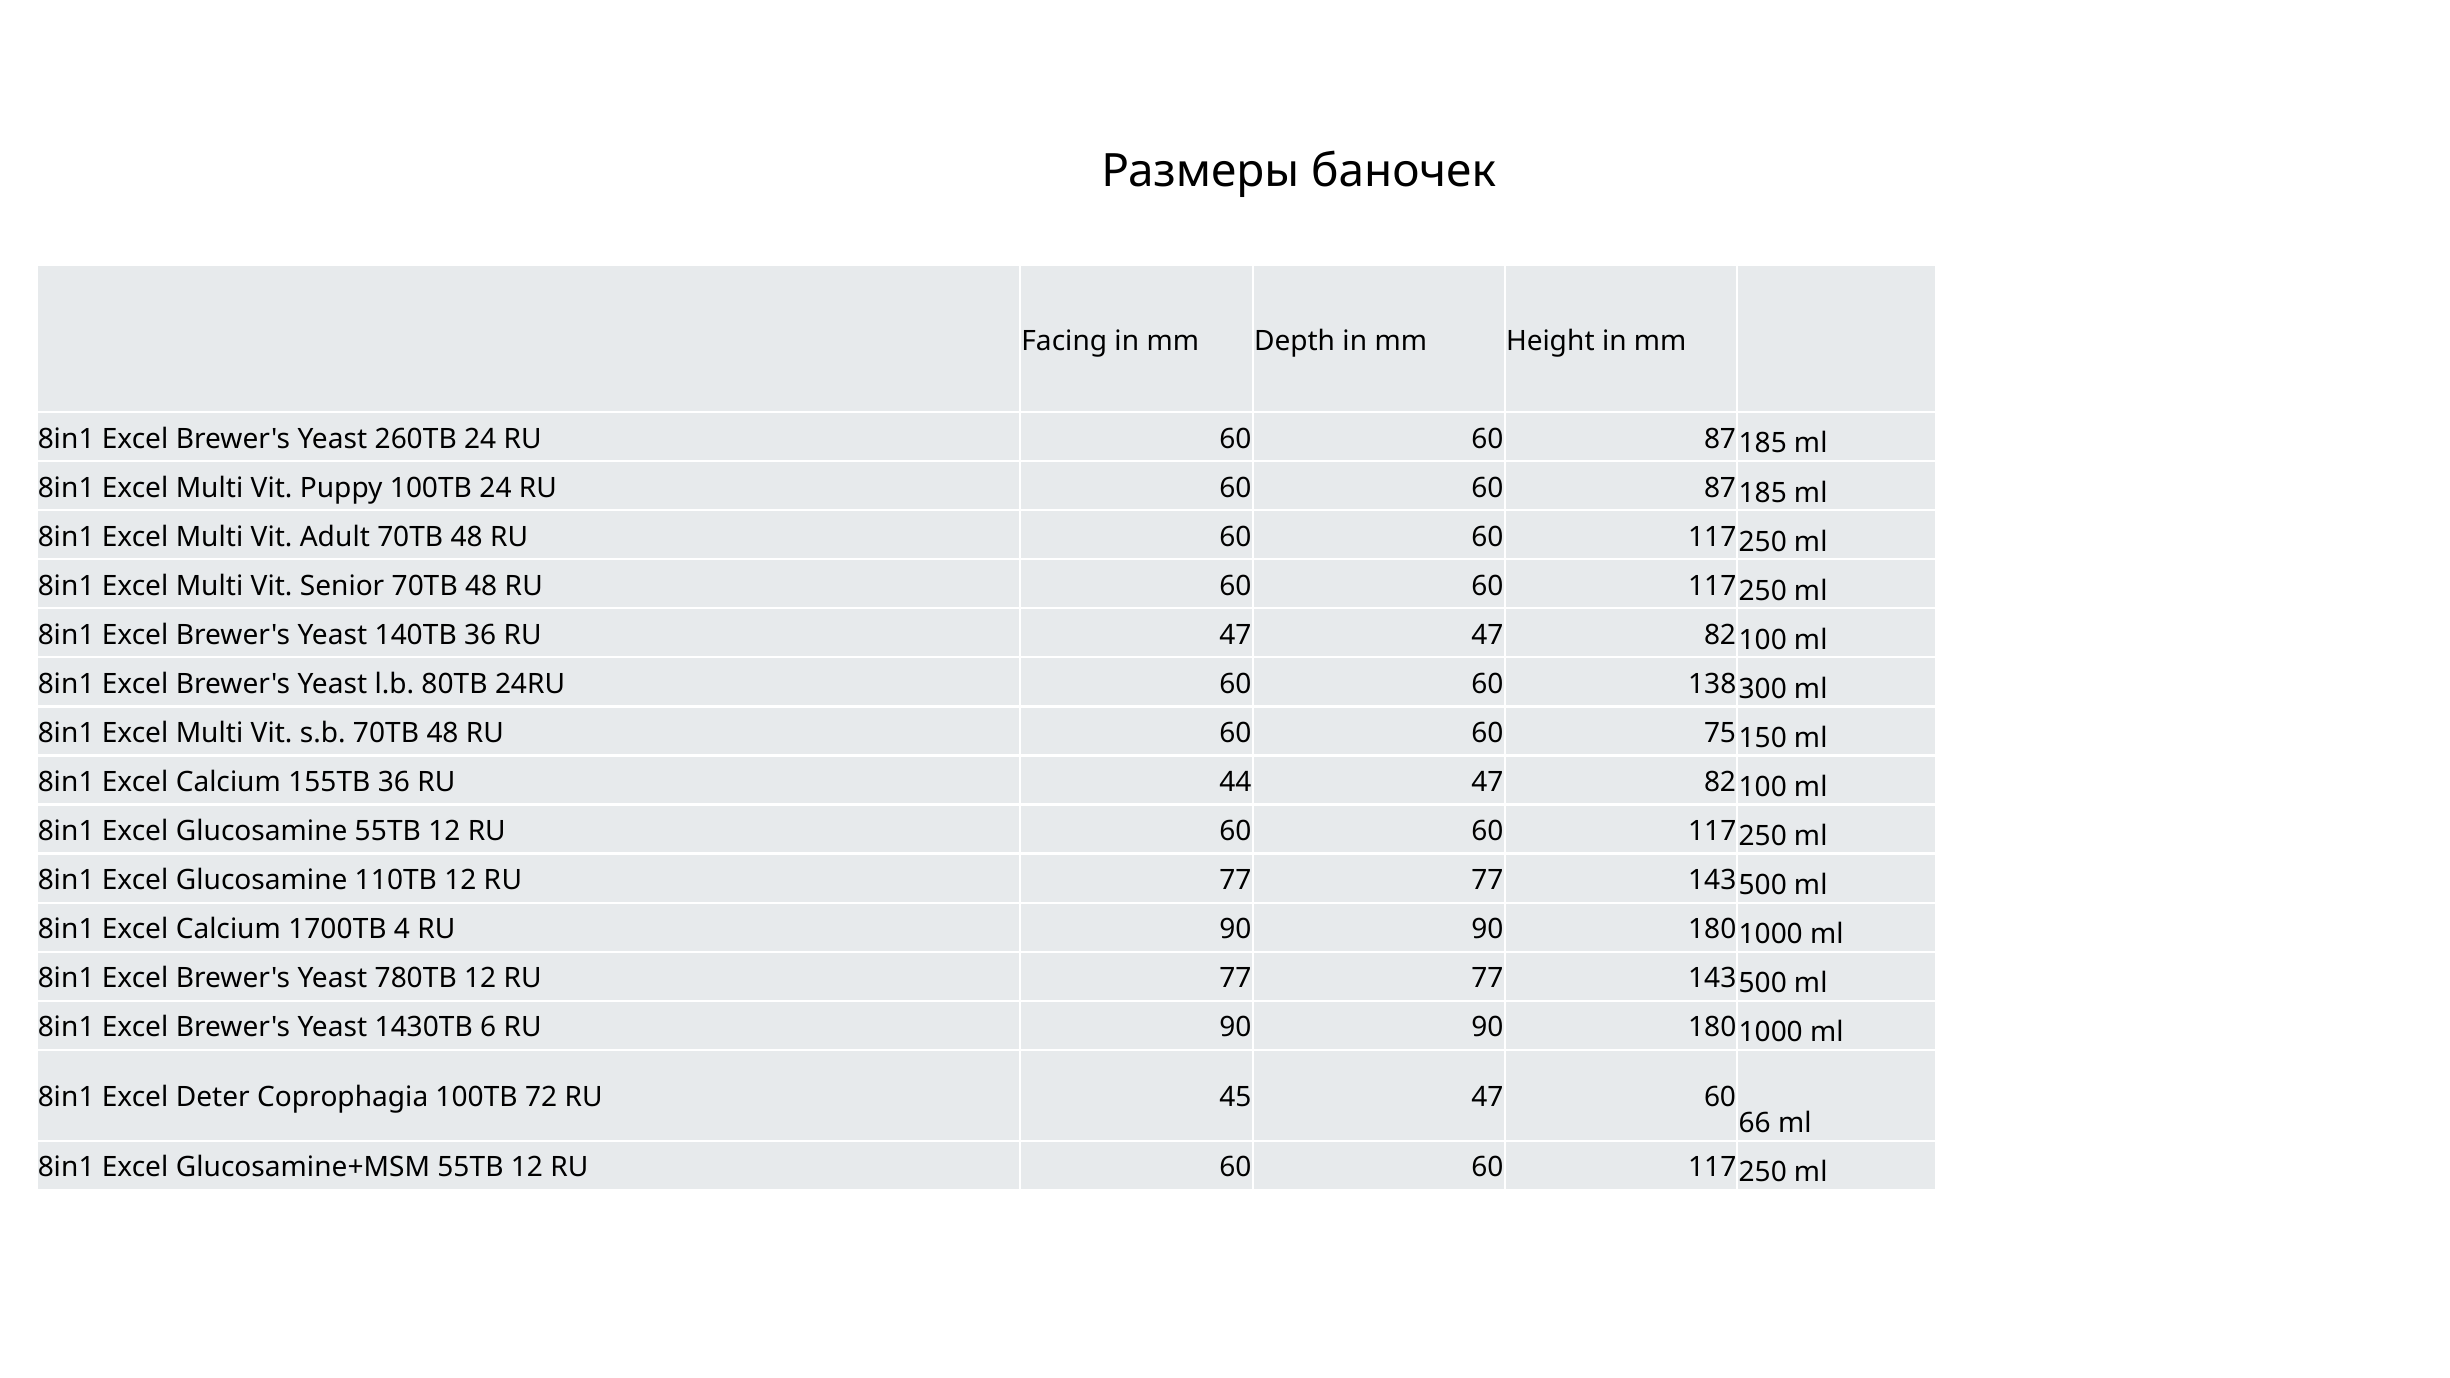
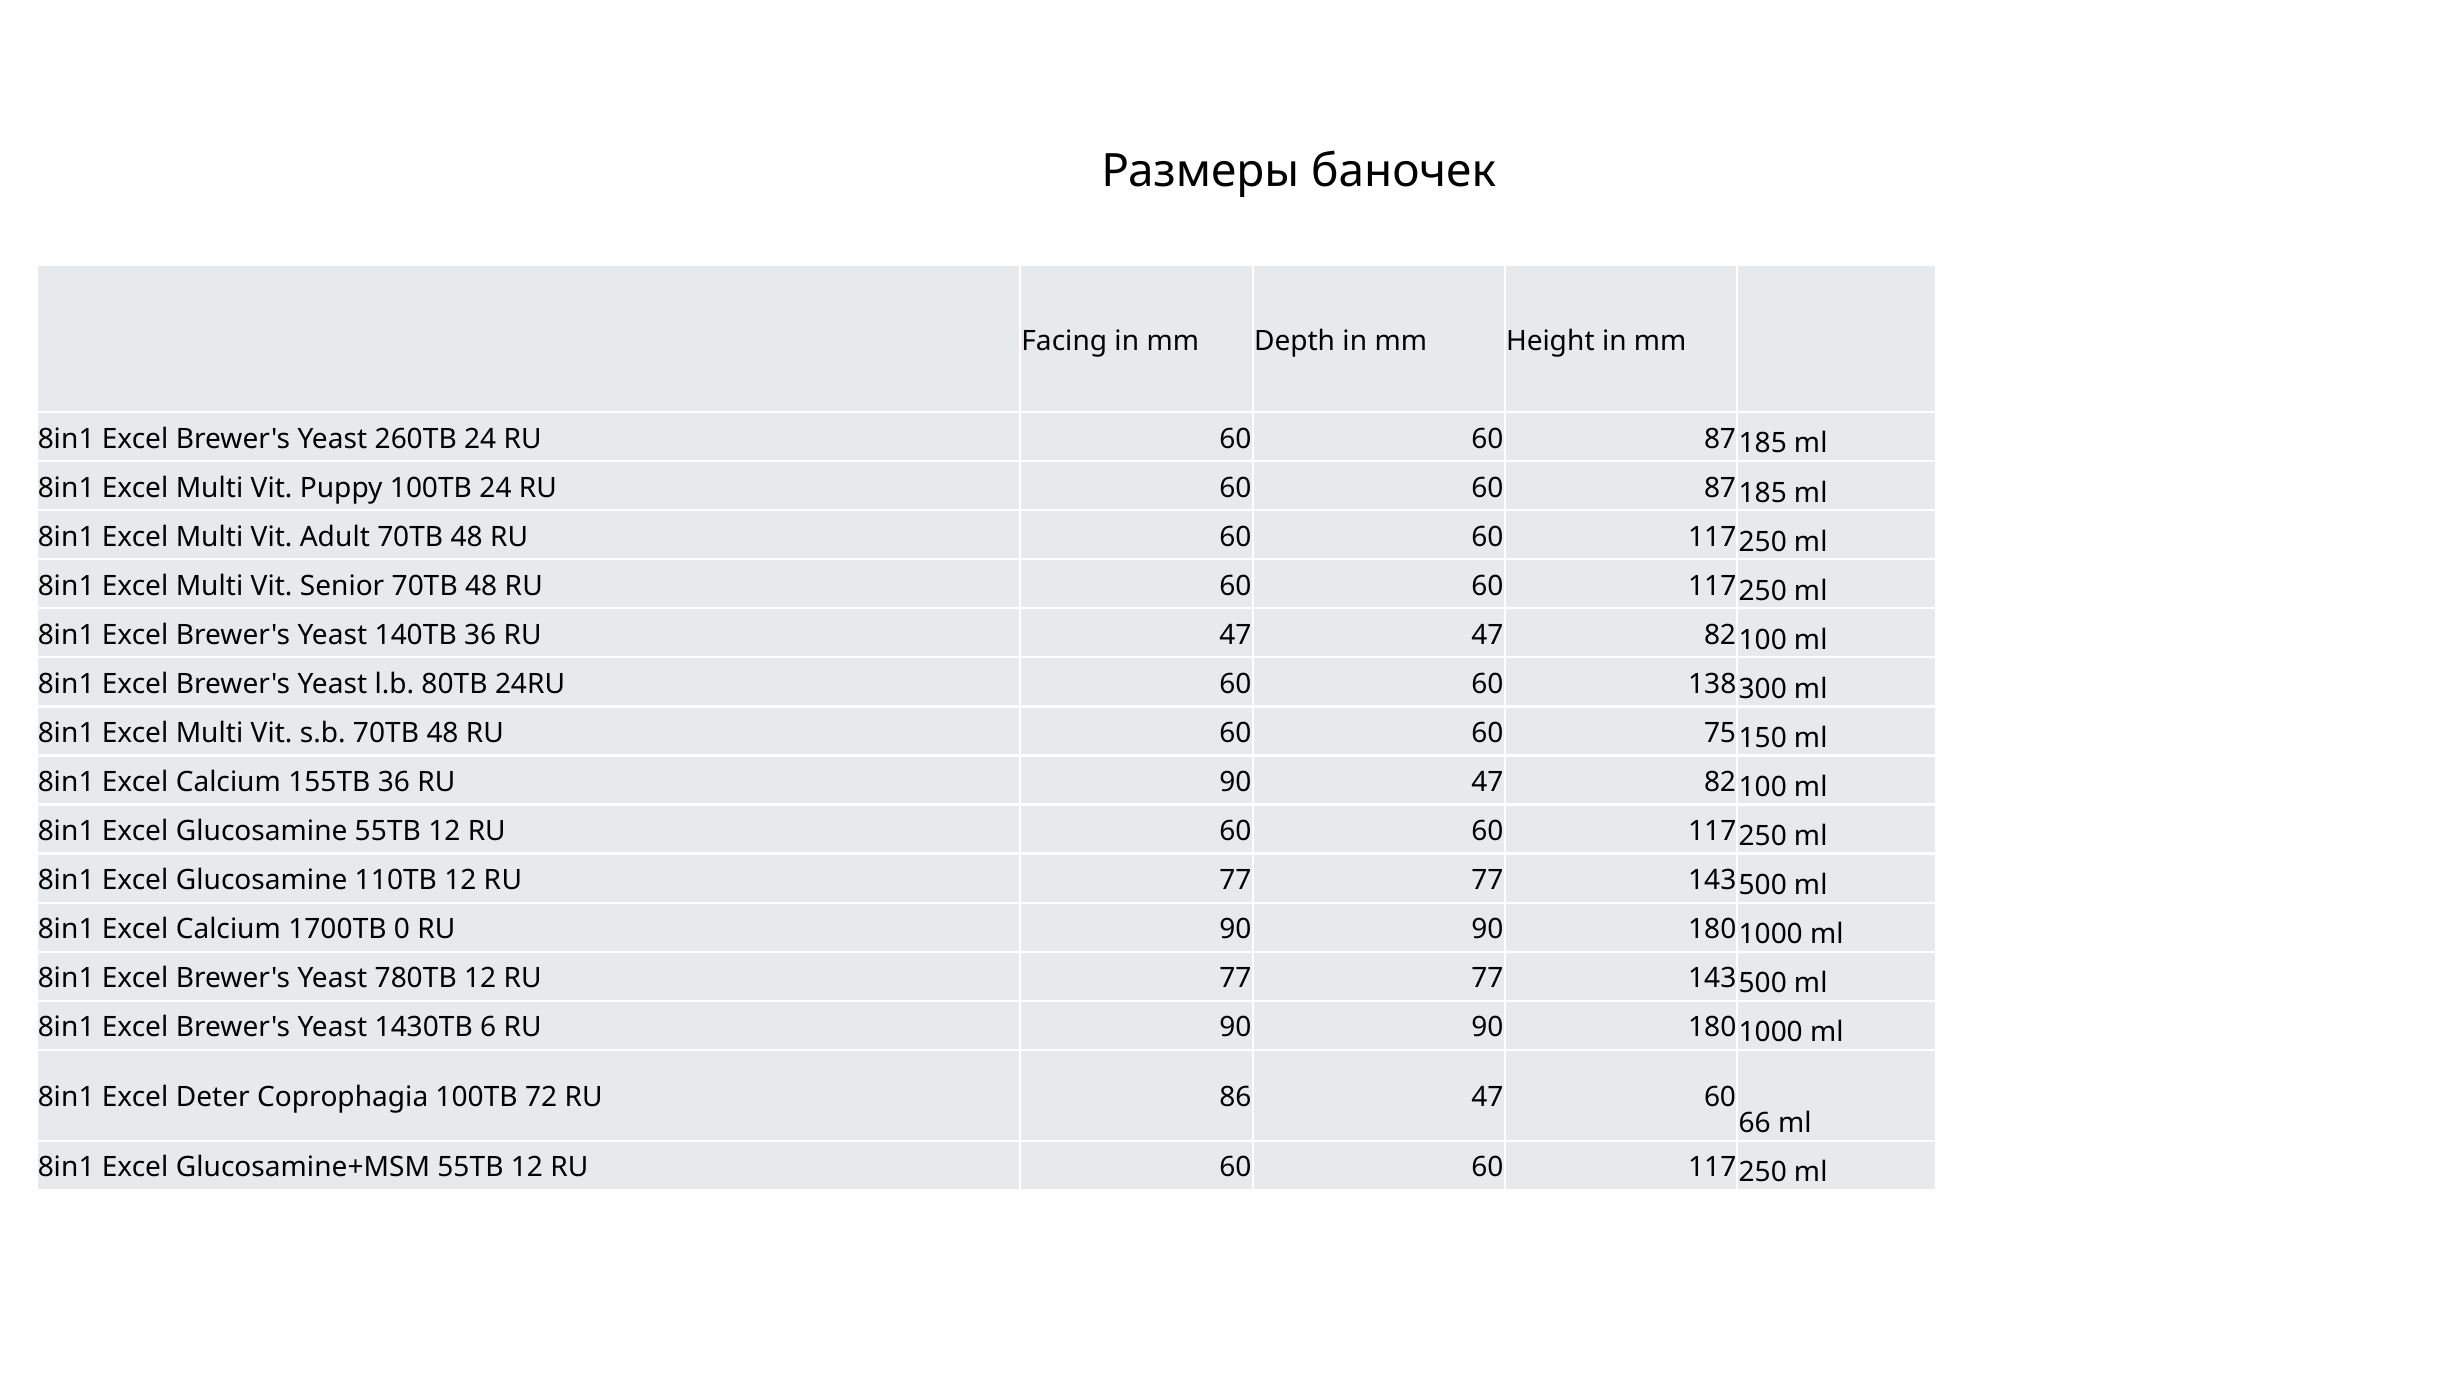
36 RU 44: 44 -> 90
4: 4 -> 0
45: 45 -> 86
